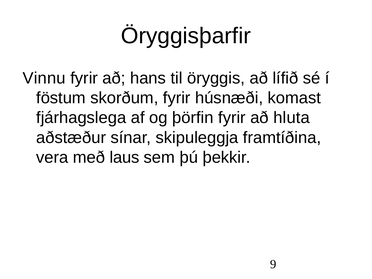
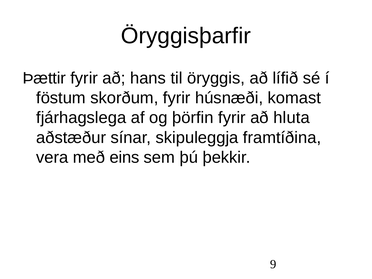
Vinnu: Vinnu -> Þættir
laus: laus -> eins
